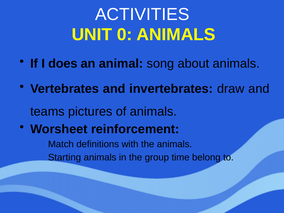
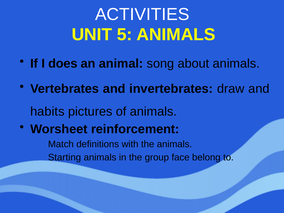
0: 0 -> 5
teams: teams -> habits
time: time -> face
